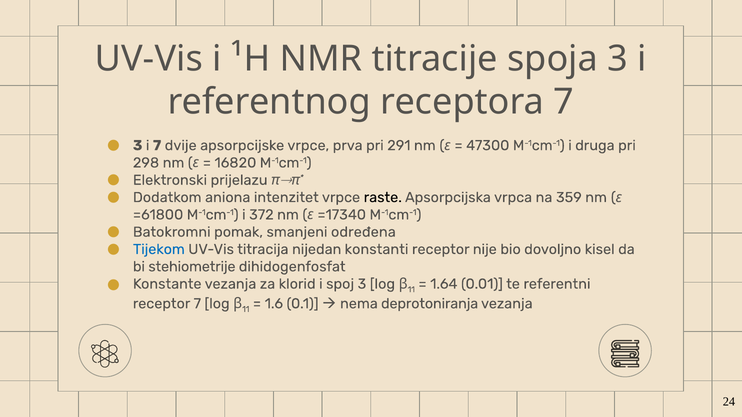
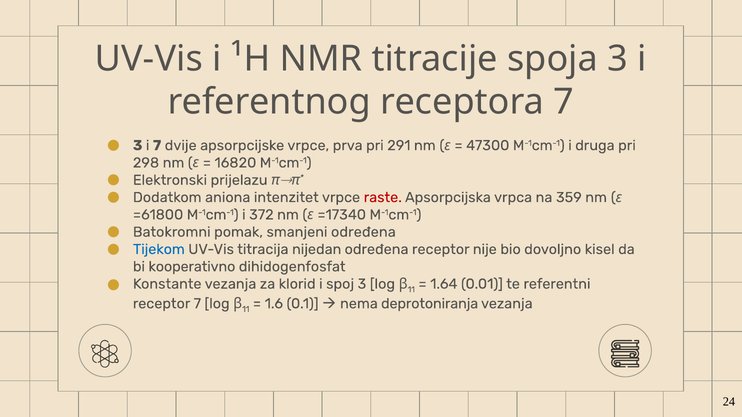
raste colour: black -> red
nijedan konstanti: konstanti -> određena
stehiometrije: stehiometrije -> kooperativno
